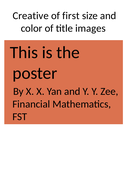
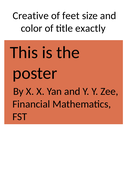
first: first -> feet
images: images -> exactly
